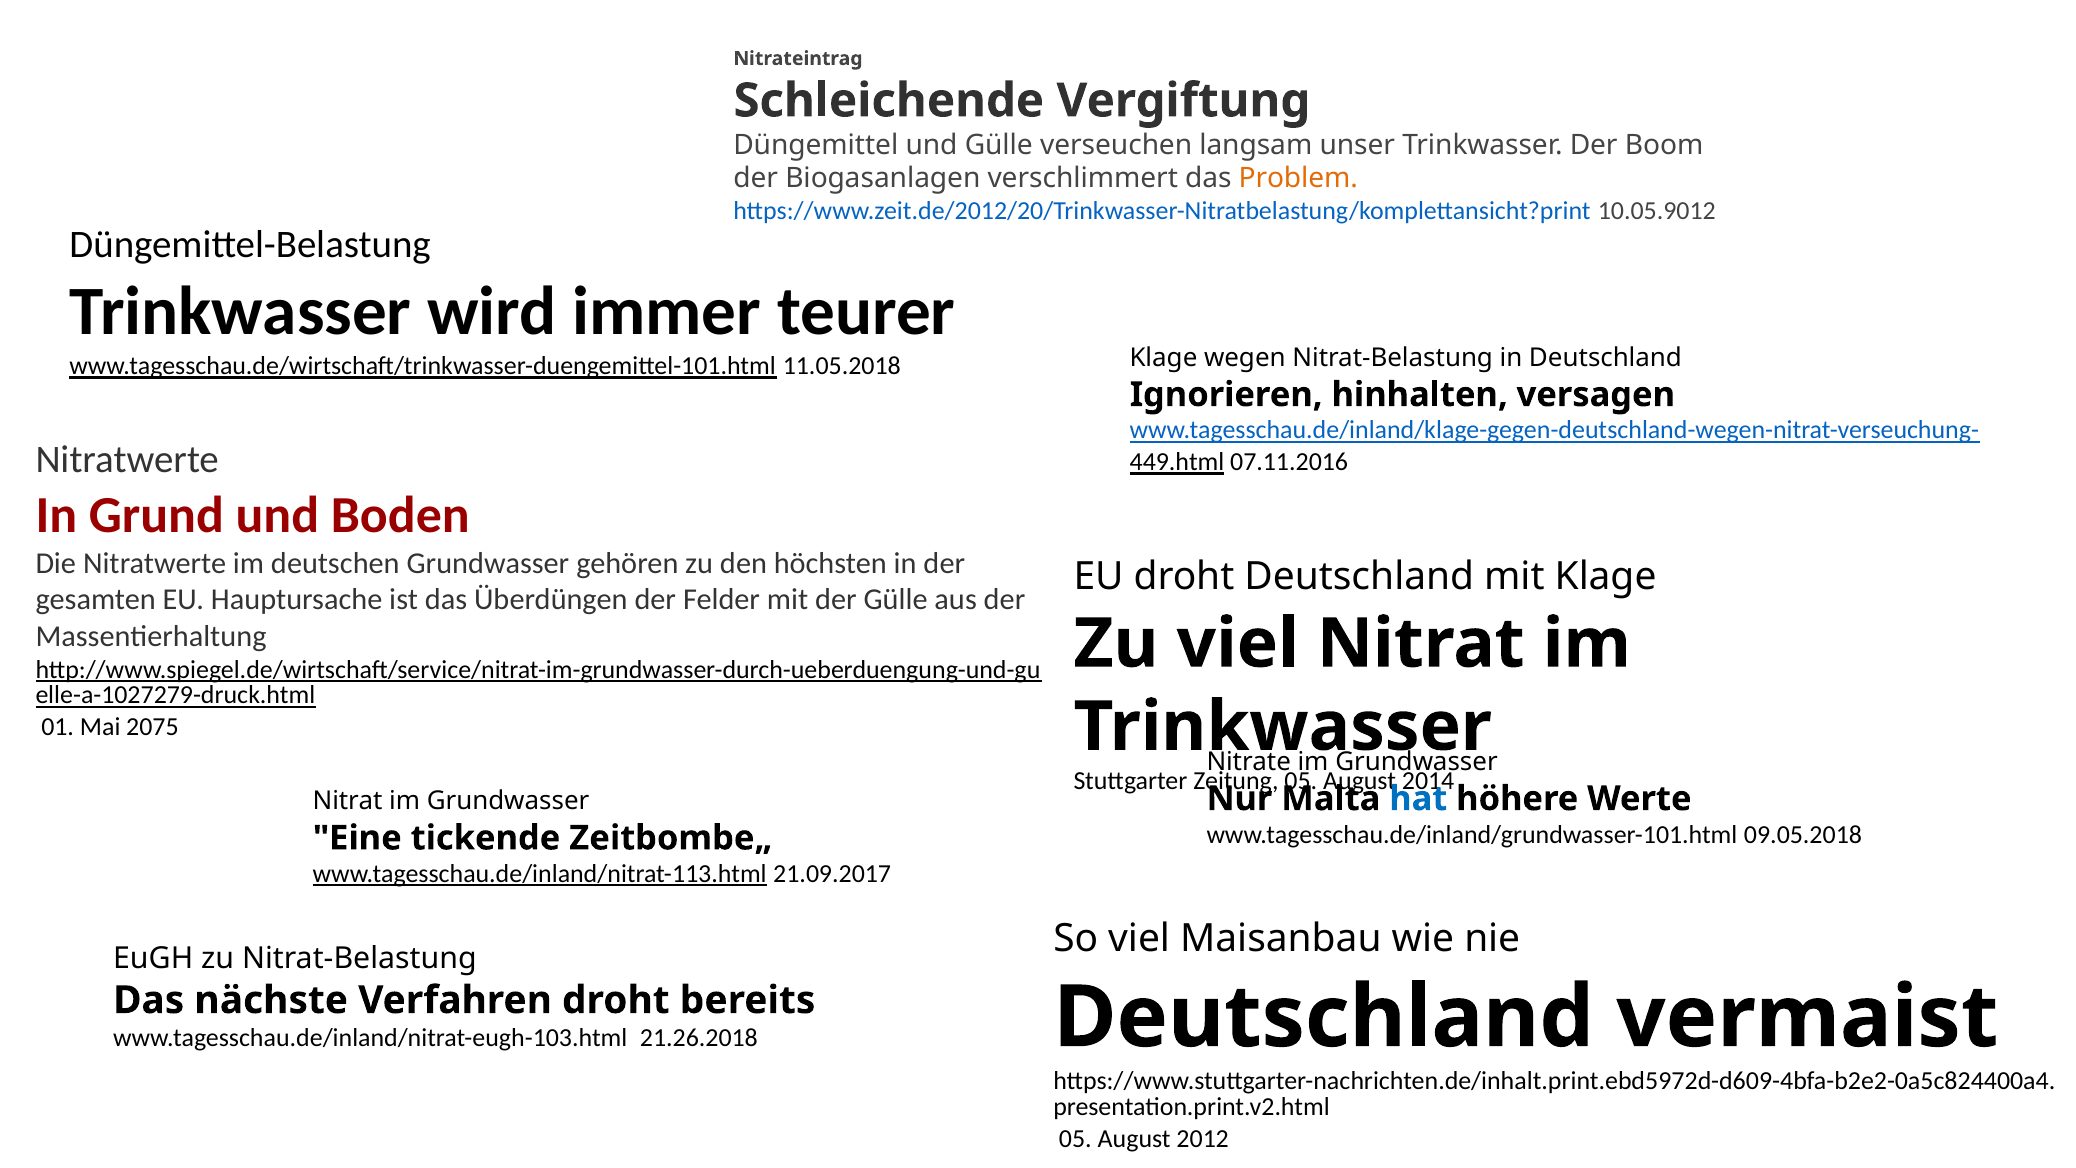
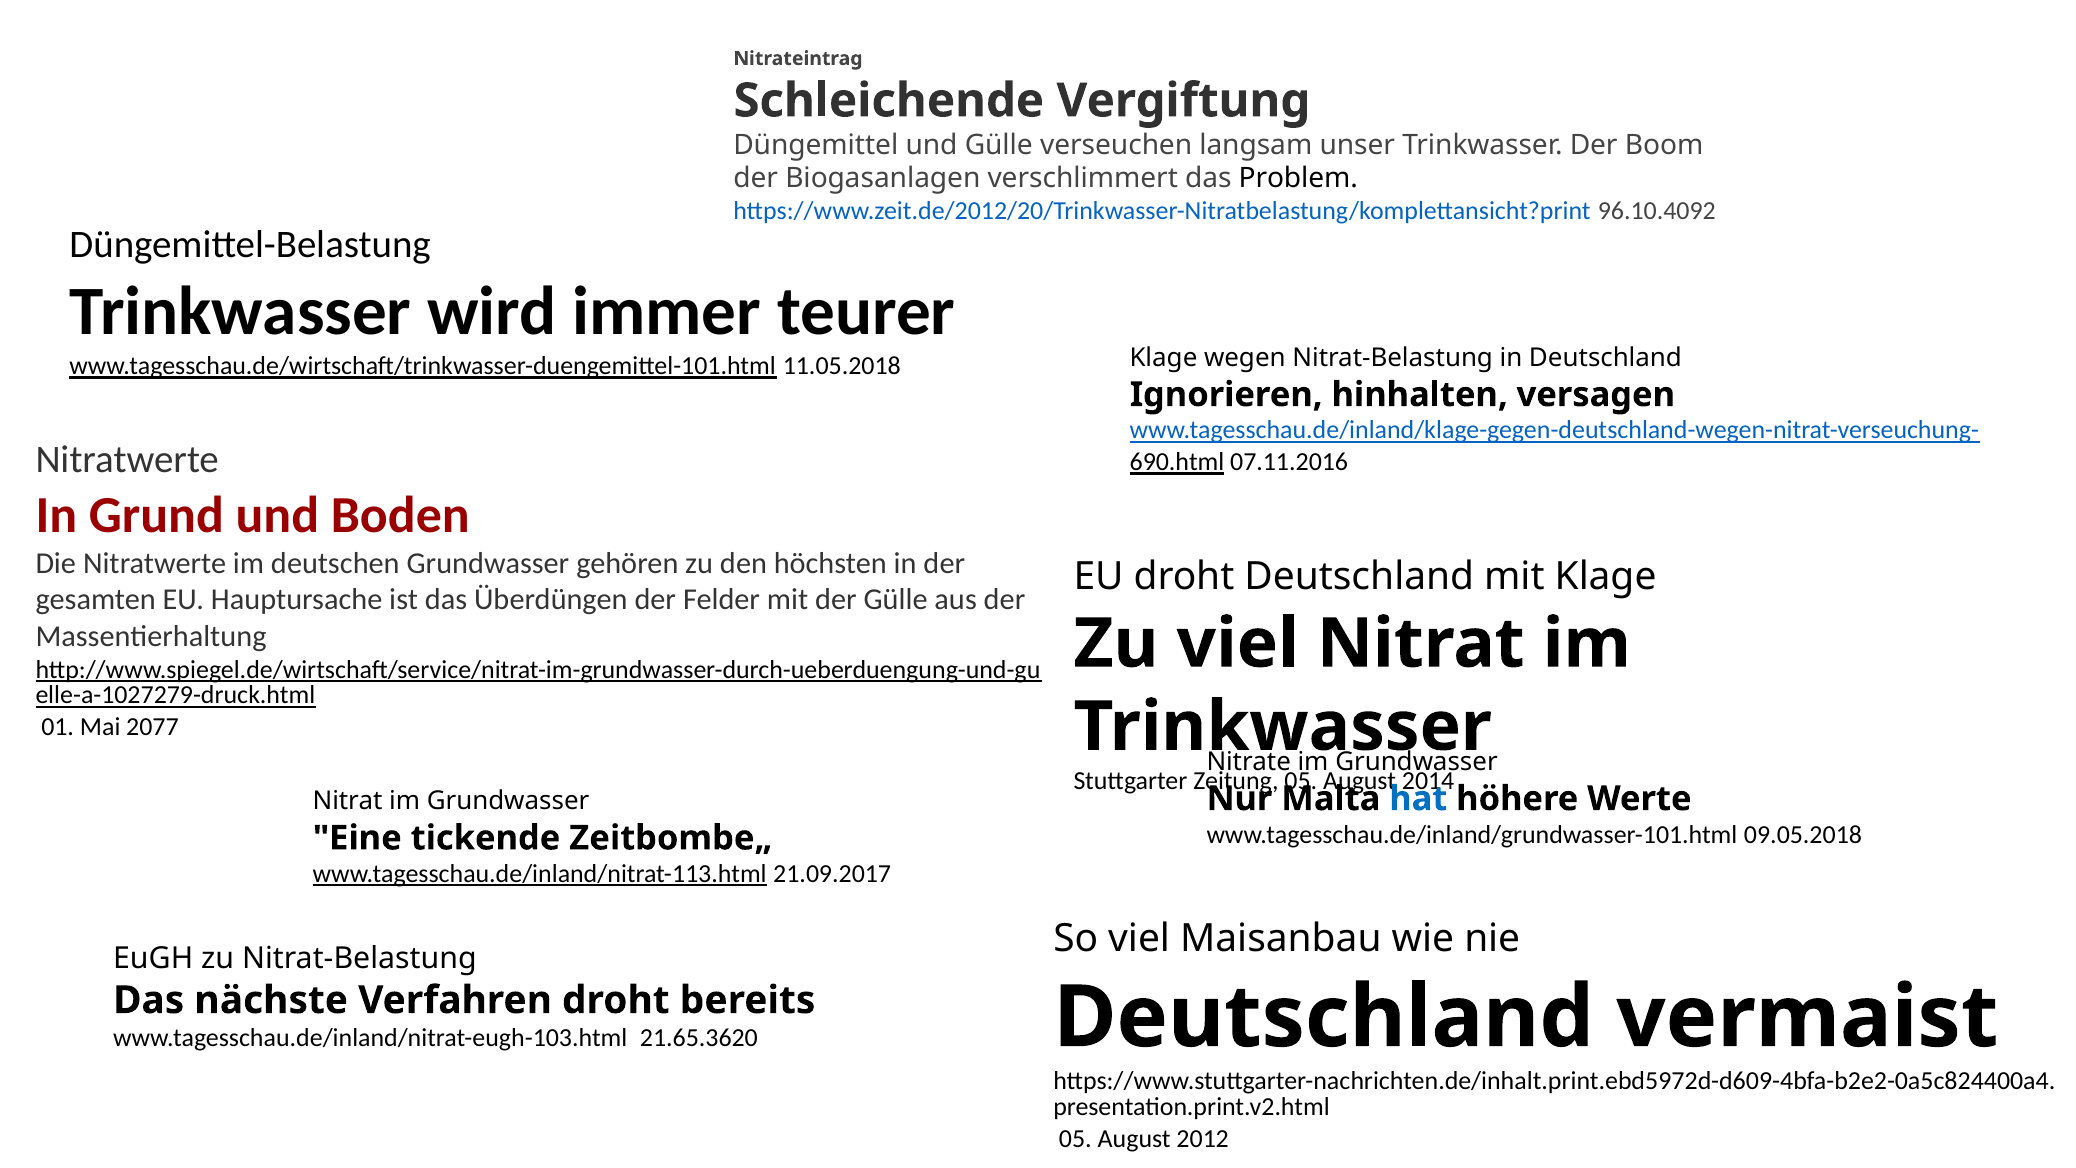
Problem colour: orange -> black
10.05.9012: 10.05.9012 -> 96.10.4092
449.html: 449.html -> 690.html
2075: 2075 -> 2077
21.26.2018: 21.26.2018 -> 21.65.3620
